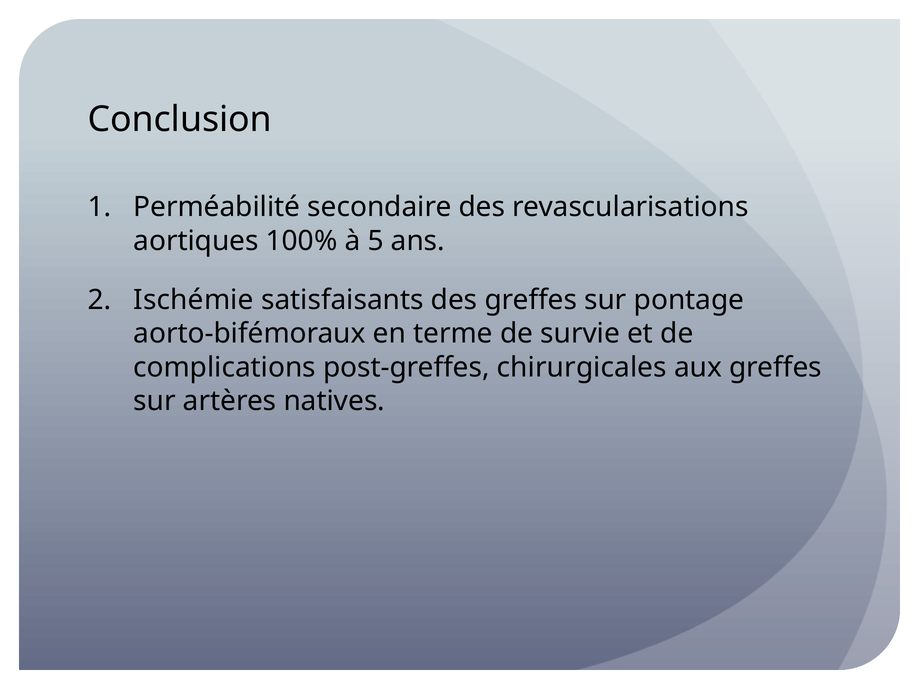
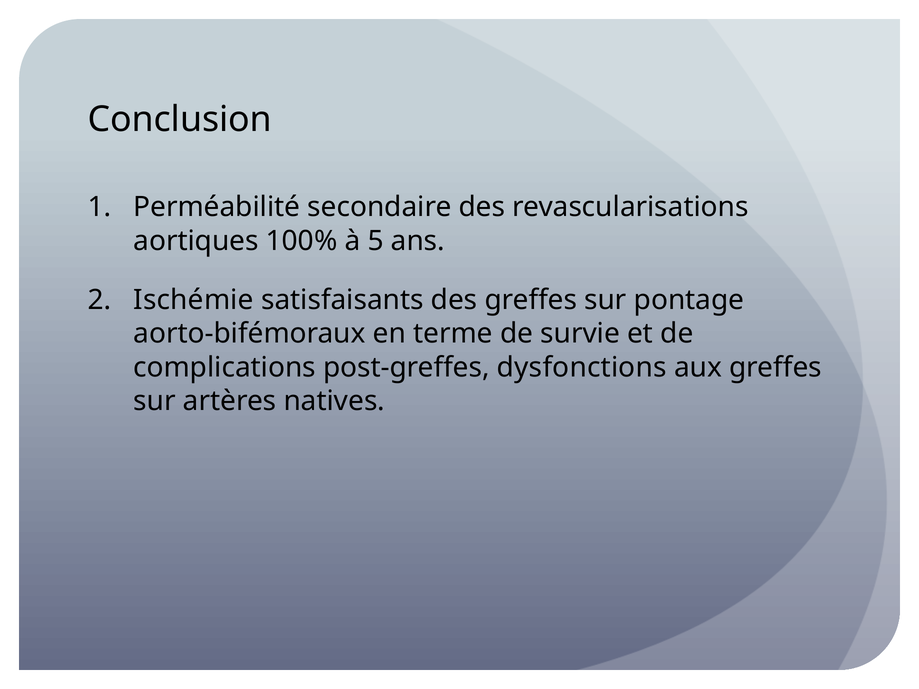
chirurgicales: chirurgicales -> dysfonctions
